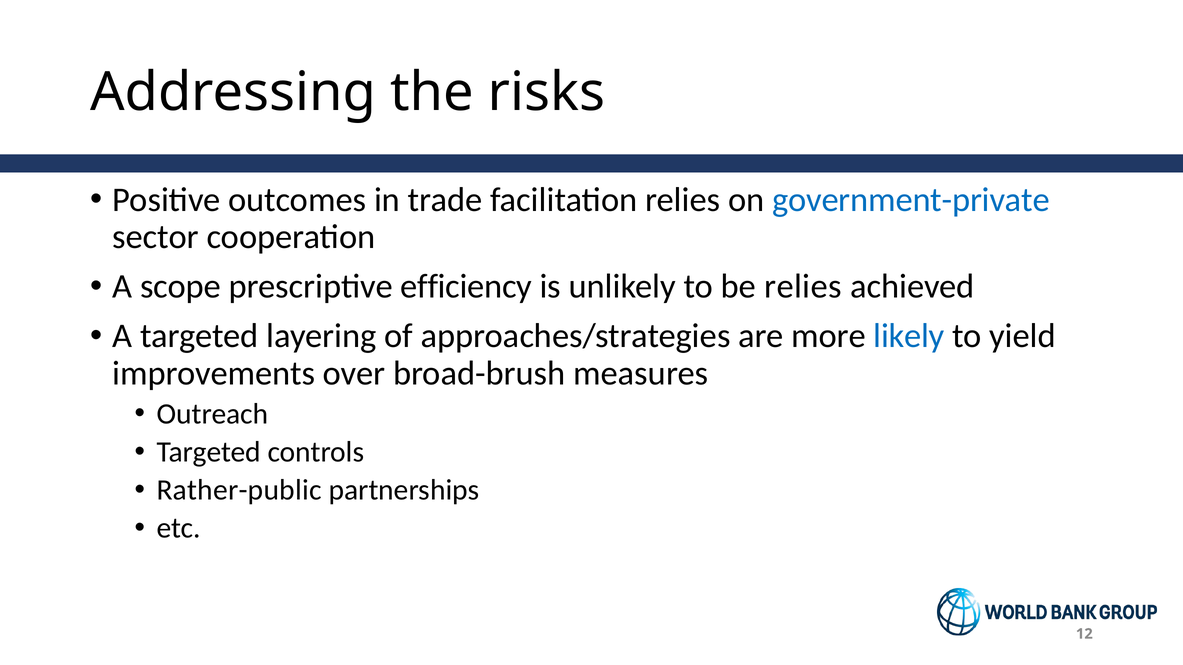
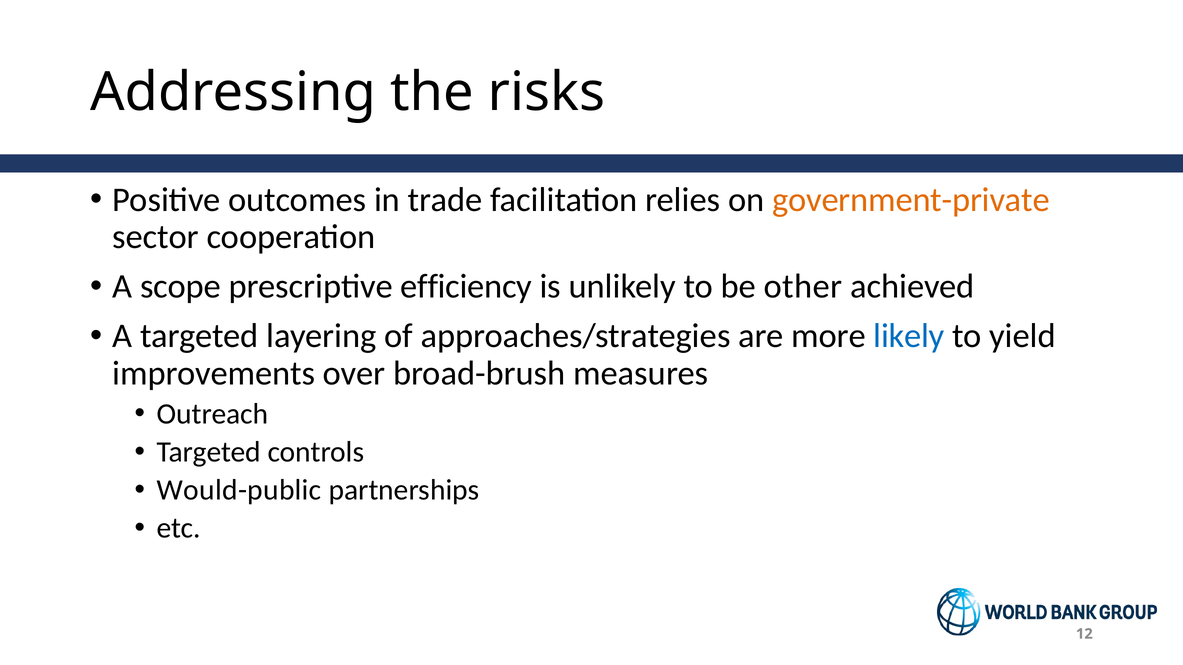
government-private colour: blue -> orange
be relies: relies -> other
Rather-public: Rather-public -> Would-public
